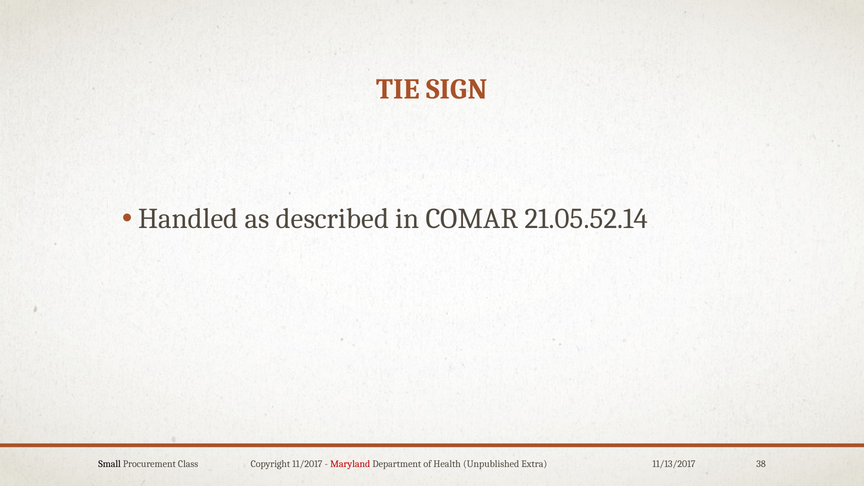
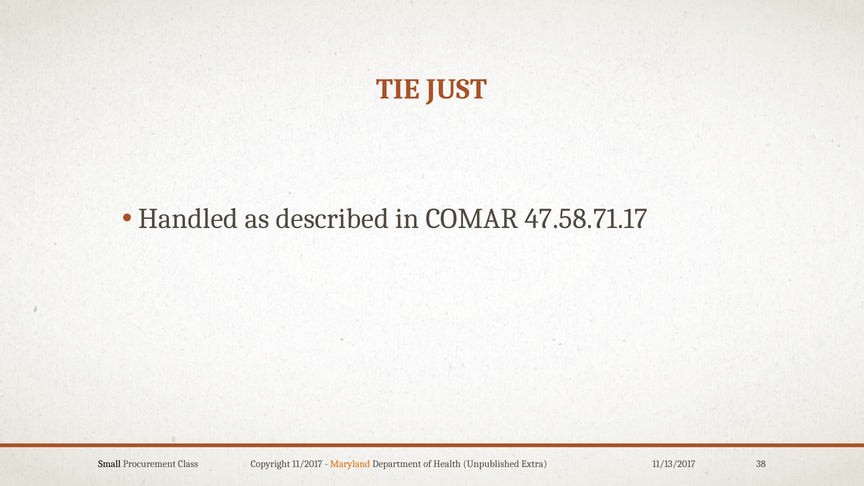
SIGN: SIGN -> JUST
21.05.52.14: 21.05.52.14 -> 47.58.71.17
Maryland colour: red -> orange
